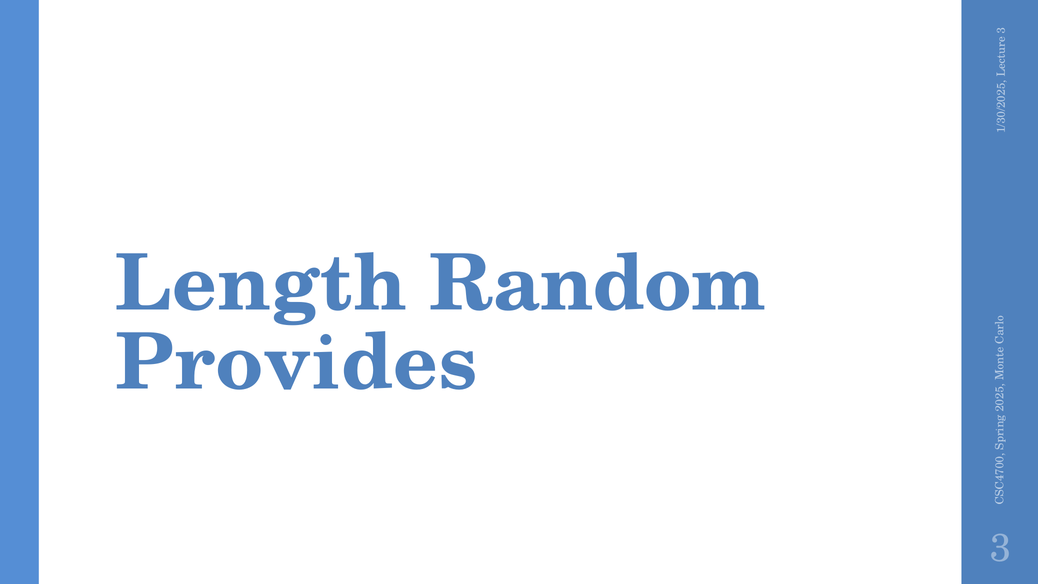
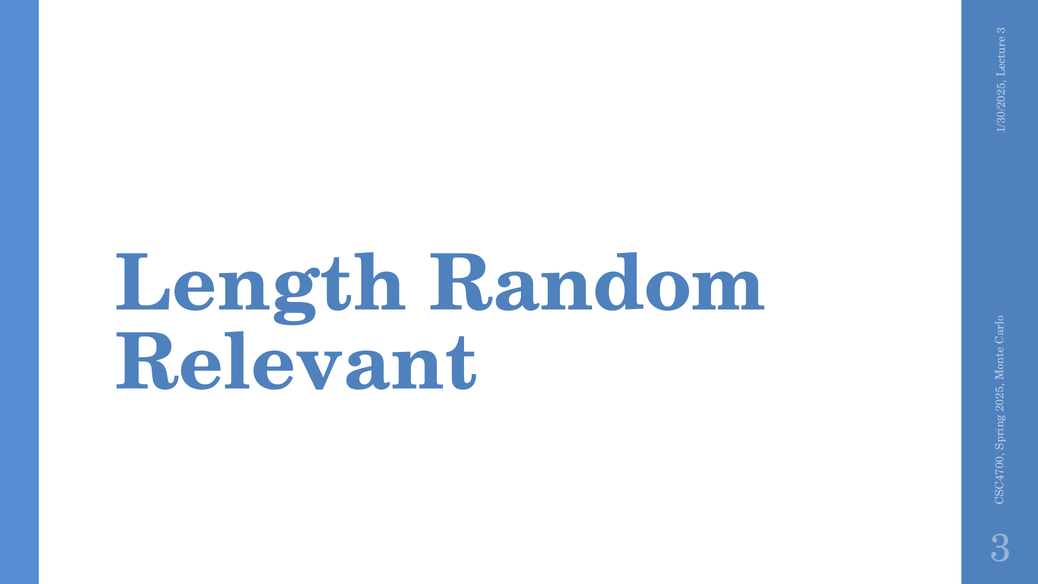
Provides: Provides -> Relevant
